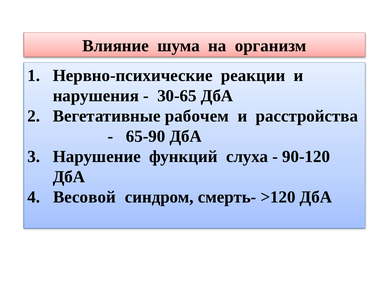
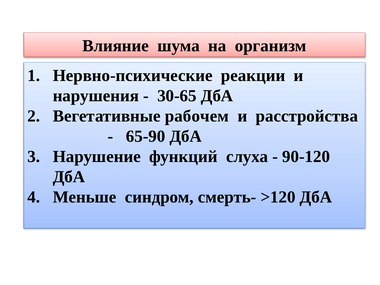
Весовой: Весовой -> Меньше
